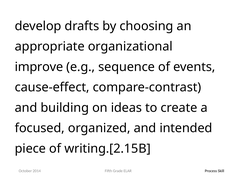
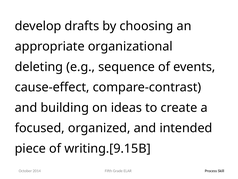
improve: improve -> deleting
writing.[2.15B: writing.[2.15B -> writing.[9.15B
